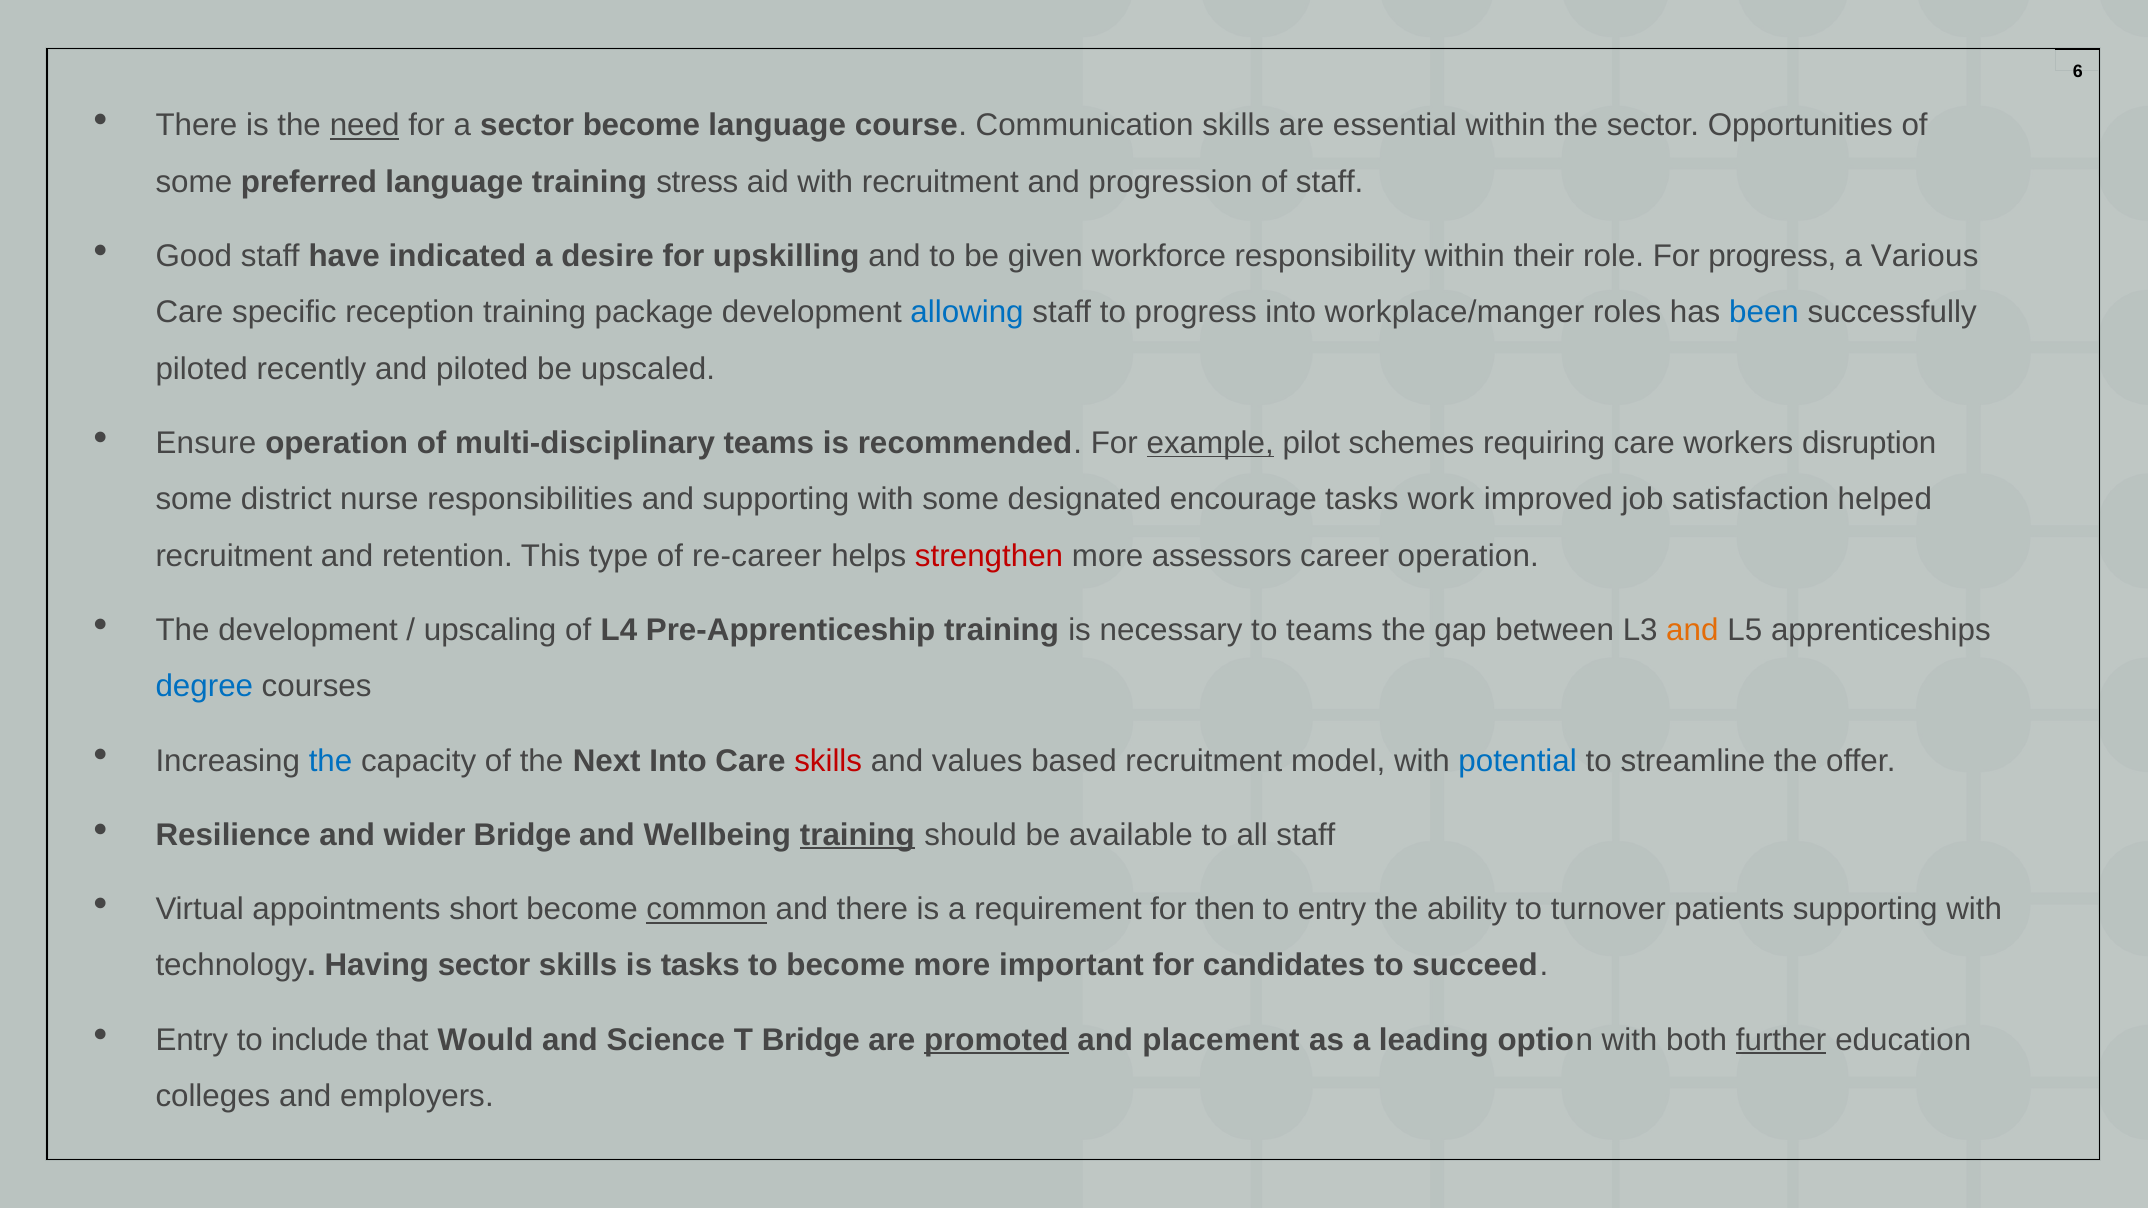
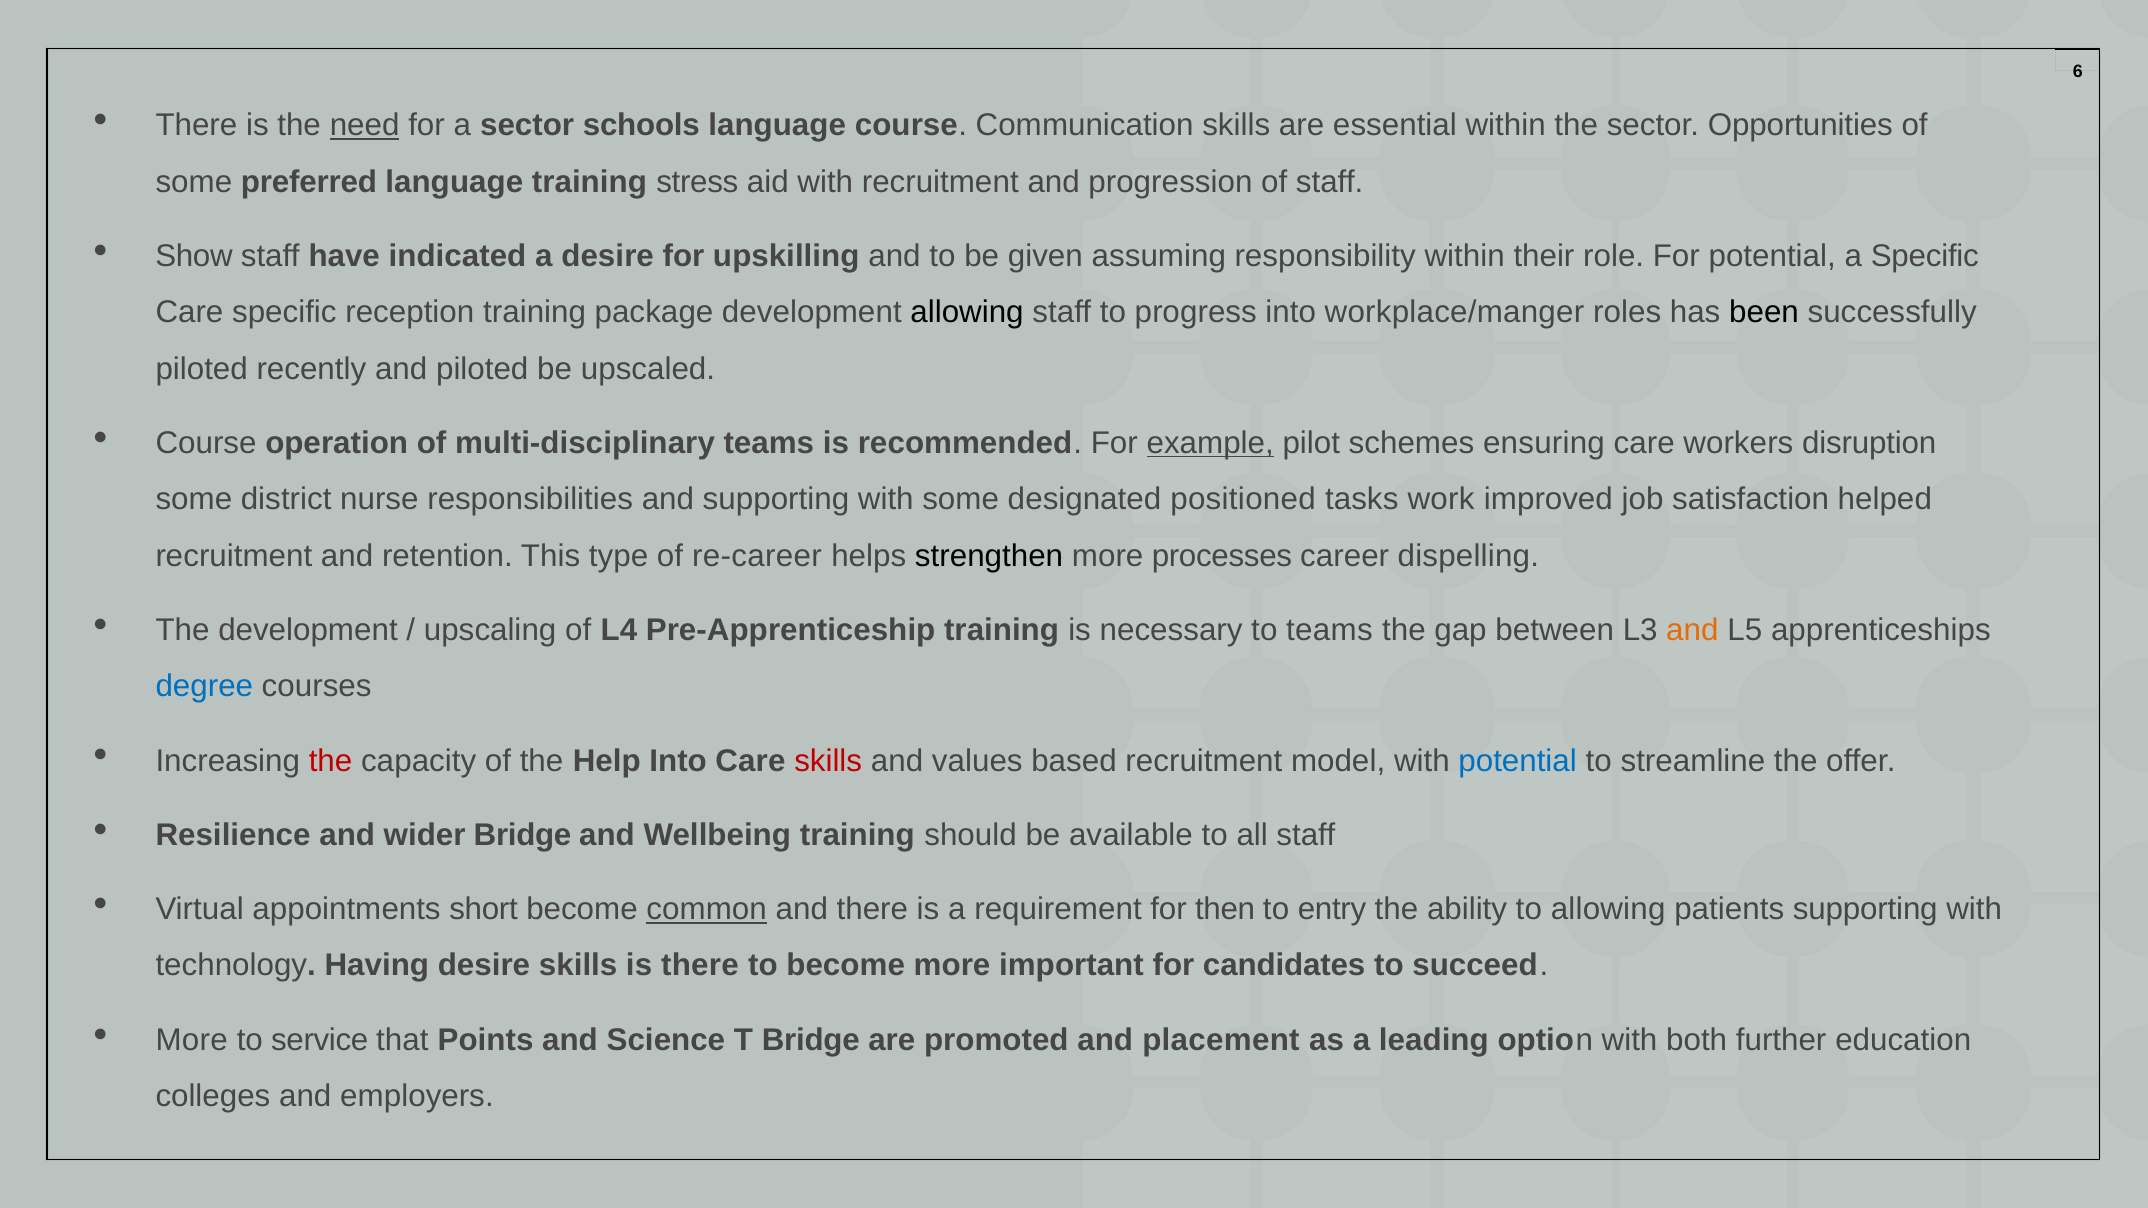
sector become: become -> schools
Good: Good -> Show
workforce: workforce -> assuming
For progress: progress -> potential
a Various: Various -> Specific
allowing at (967, 312) colour: blue -> black
been colour: blue -> black
Ensure at (206, 443): Ensure -> Course
requiring: requiring -> ensuring
encourage: encourage -> positioned
strengthen colour: red -> black
assessors: assessors -> processes
career operation: operation -> dispelling
the at (331, 761) colour: blue -> red
Next: Next -> Help
training at (857, 835) underline: present -> none
to turnover: turnover -> allowing
Having sector: sector -> desire
is tasks: tasks -> there
Entry at (192, 1040): Entry -> More
include: include -> service
Would: Would -> Points
promoted underline: present -> none
further underline: present -> none
